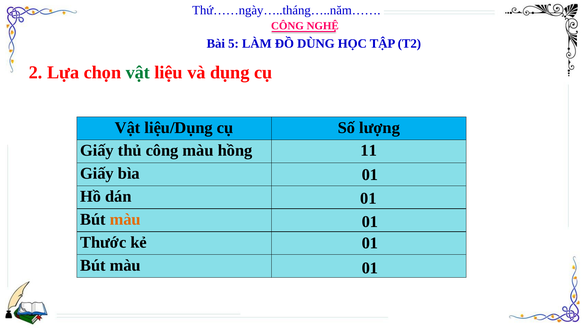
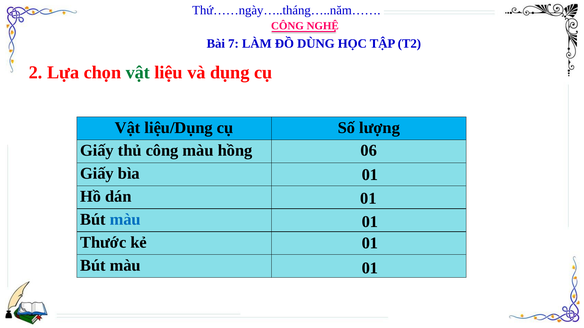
5: 5 -> 7
11: 11 -> 06
màu at (125, 220) colour: orange -> blue
